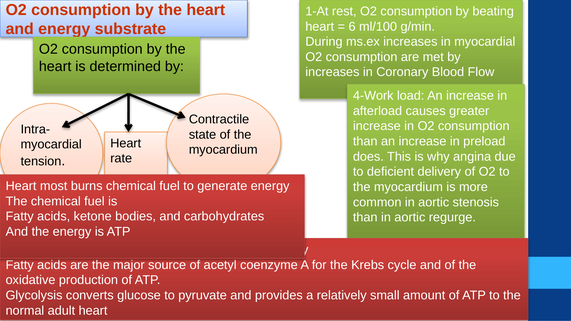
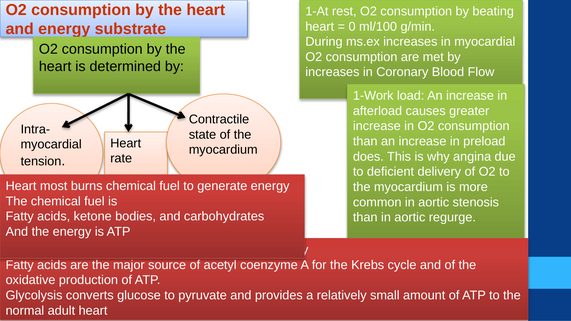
6: 6 -> 0
4-Work: 4-Work -> 1-Work
